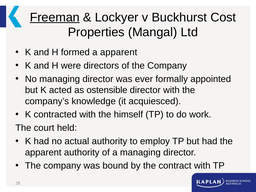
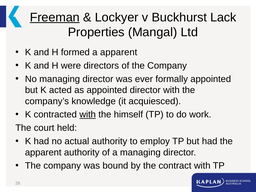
Cost: Cost -> Lack
as ostensible: ostensible -> appointed
with at (88, 115) underline: none -> present
